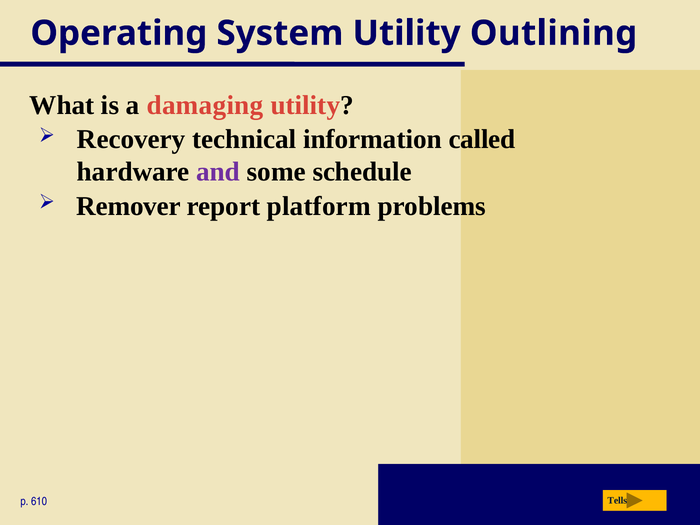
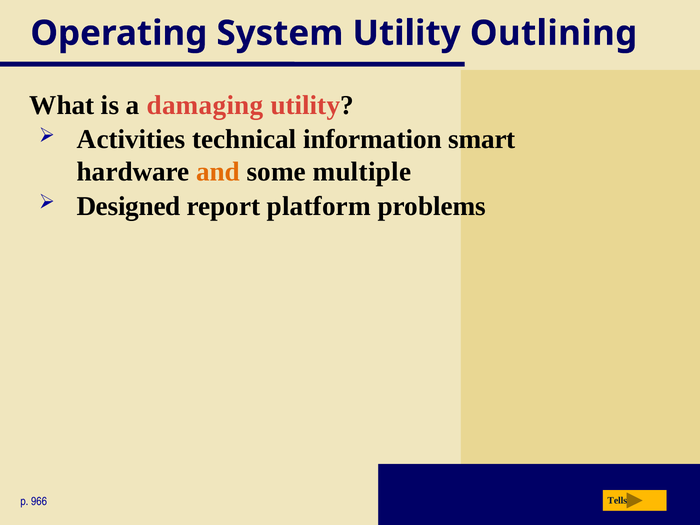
Recovery: Recovery -> Activities
called: called -> smart
and colour: purple -> orange
schedule: schedule -> multiple
Remover: Remover -> Designed
610: 610 -> 966
